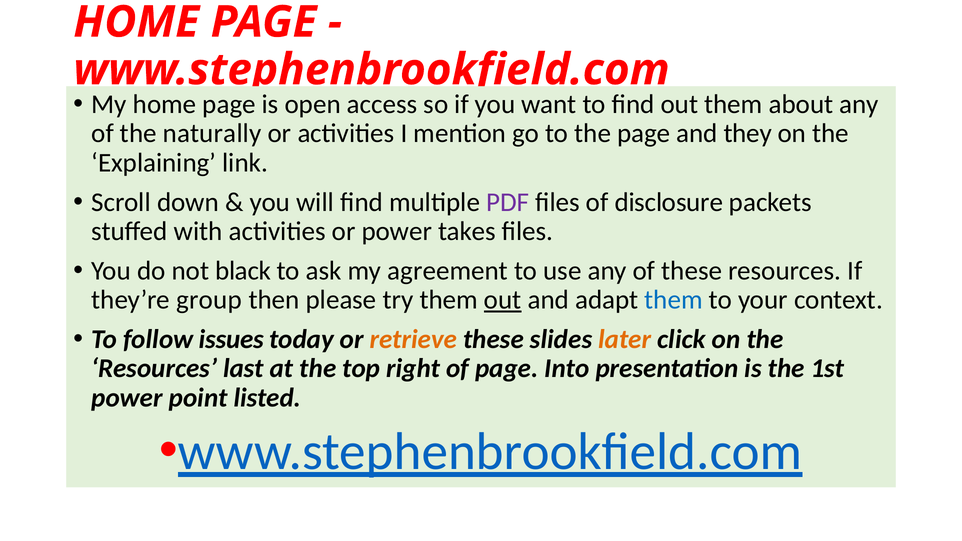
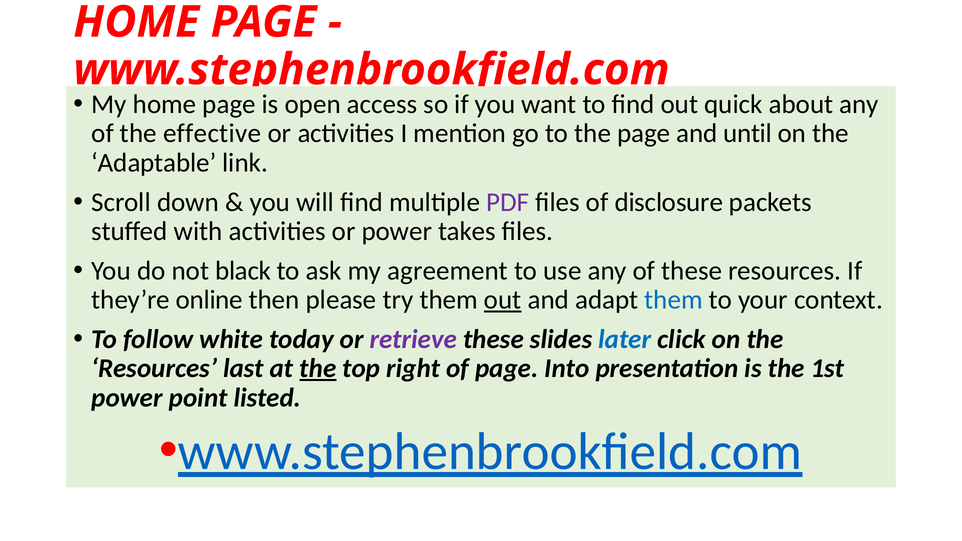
out them: them -> quick
naturally: naturally -> effective
they: they -> until
Explaining: Explaining -> Adaptable
group: group -> online
issues: issues -> white
retrieve colour: orange -> purple
later colour: orange -> blue
the at (318, 368) underline: none -> present
